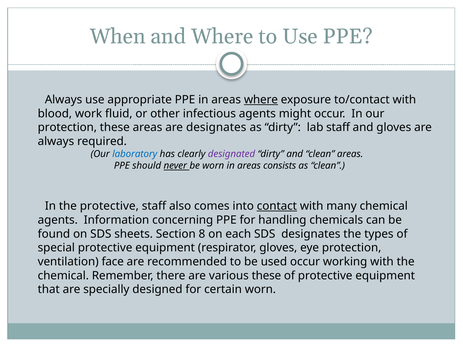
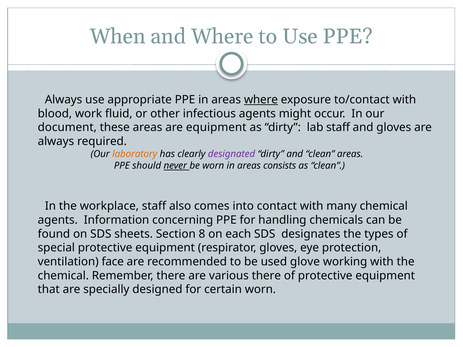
protection at (67, 128): protection -> document
are designates: designates -> equipment
laboratory colour: blue -> orange
the protective: protective -> workplace
contact underline: present -> none
used occur: occur -> glove
various these: these -> there
